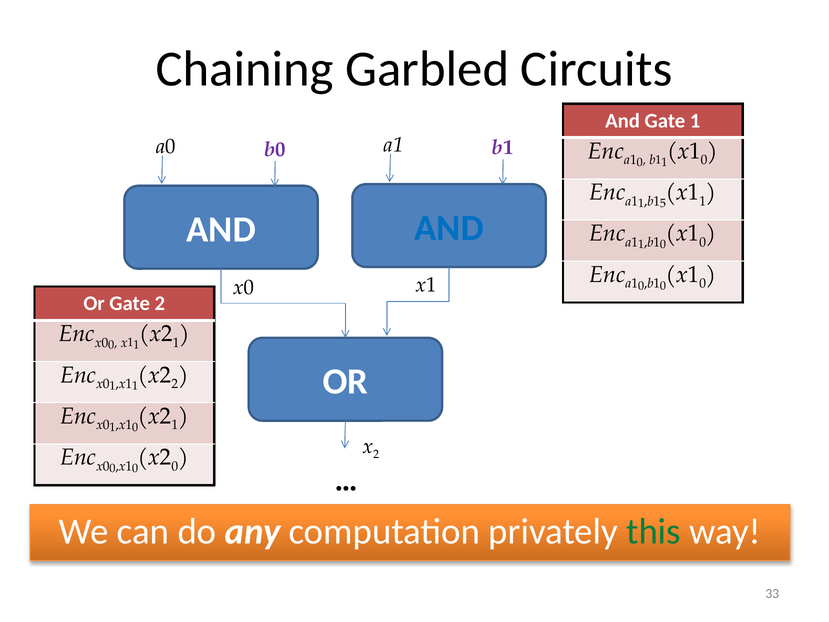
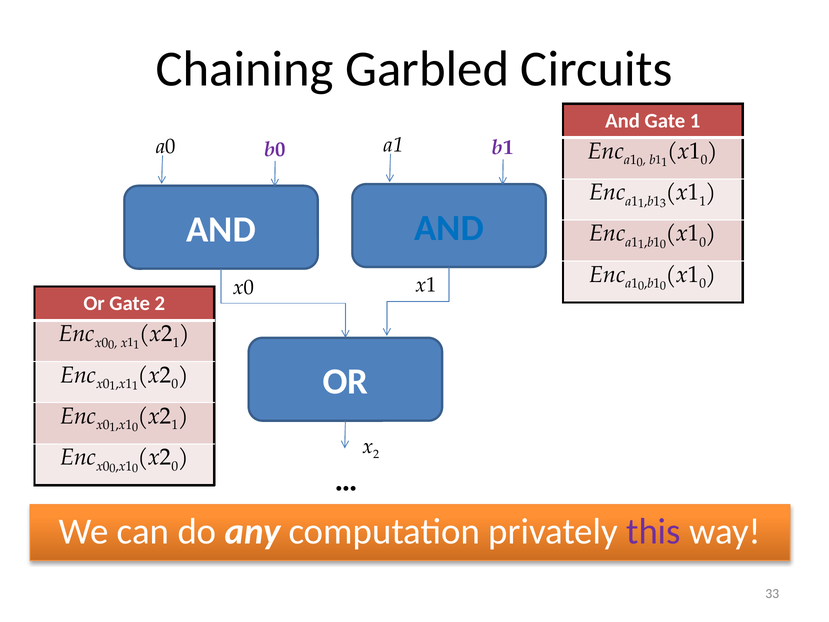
5: 5 -> 3
1 x2 2: 2 -> 0
this colour: green -> purple
